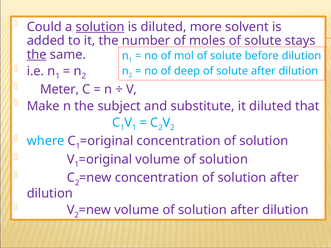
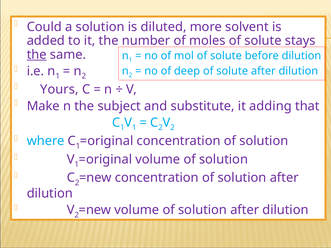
solution at (100, 27) underline: present -> none
Meter: Meter -> Yours
it diluted: diluted -> adding
